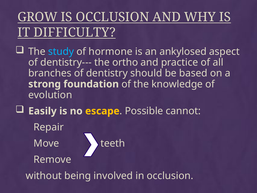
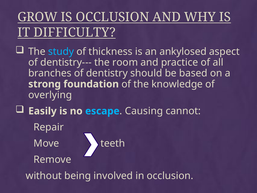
hormone: hormone -> thickness
ortho: ortho -> room
evolution: evolution -> overlying
escape colour: yellow -> light blue
Possible: Possible -> Causing
